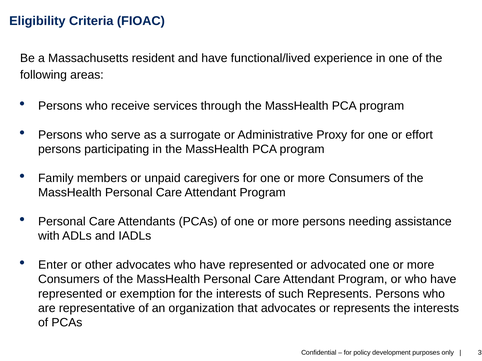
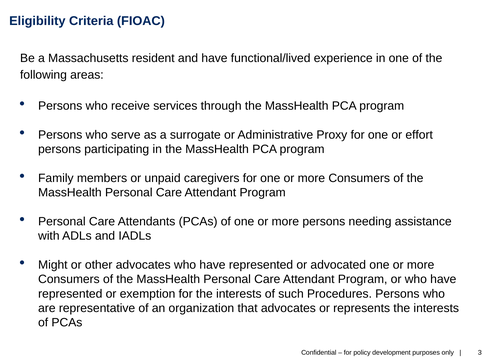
Enter: Enter -> Might
such Represents: Represents -> Procedures
